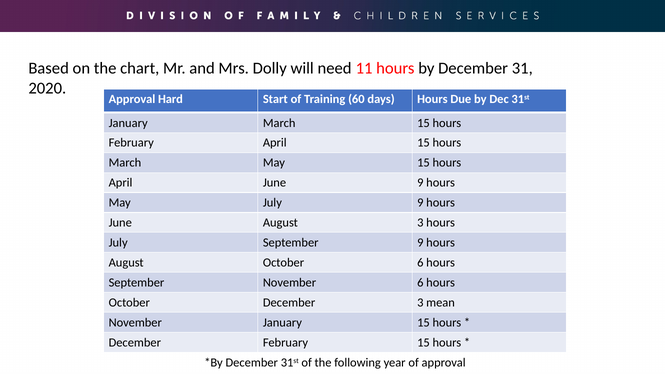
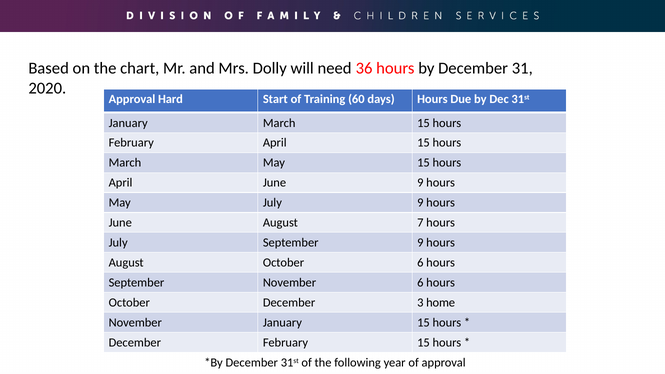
11: 11 -> 36
August 3: 3 -> 7
mean: mean -> home
